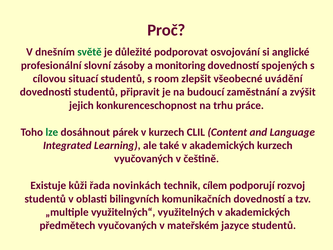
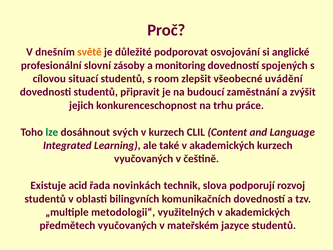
světě colour: green -> orange
párek: párek -> svých
kůži: kůži -> acid
cílem: cílem -> slova
využitelných“: využitelných“ -> metodologii“
